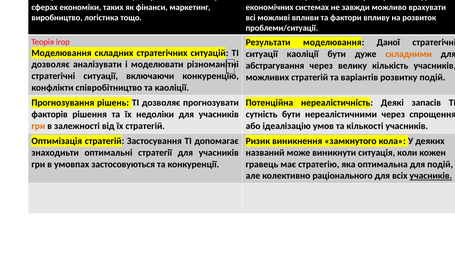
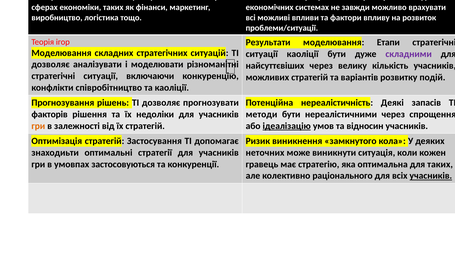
Даної: Даної -> Етапи
складними colour: orange -> purple
абстрагування: абстрагування -> найсуттєвіших
сутність: сутність -> методи
ідеалізацію underline: none -> present
кількості: кількості -> відносин
названий: названий -> неточних
для подій: подій -> таких
